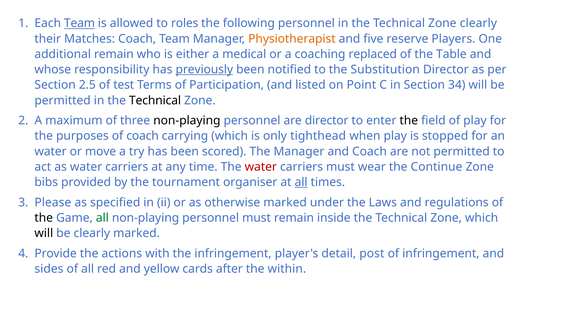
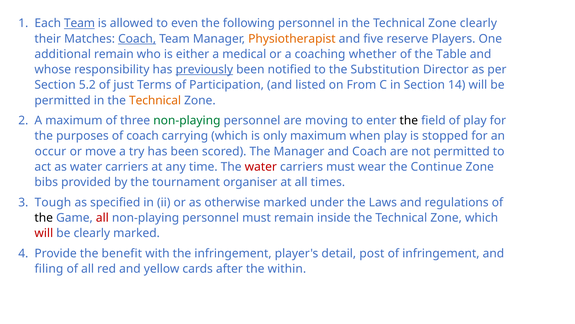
roles: roles -> even
Coach at (137, 39) underline: none -> present
replaced: replaced -> whether
2.5: 2.5 -> 5.2
test: test -> just
Point: Point -> From
34: 34 -> 14
Technical at (155, 100) colour: black -> orange
non-playing at (187, 120) colour: black -> green
are director: director -> moving
only tighthead: tighthead -> maximum
water at (51, 151): water -> occur
all at (301, 182) underline: present -> none
Please: Please -> Tough
all at (102, 217) colour: green -> red
will at (44, 233) colour: black -> red
actions: actions -> benefit
sides: sides -> filing
